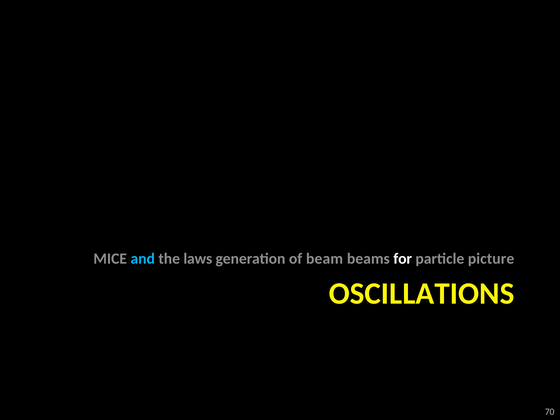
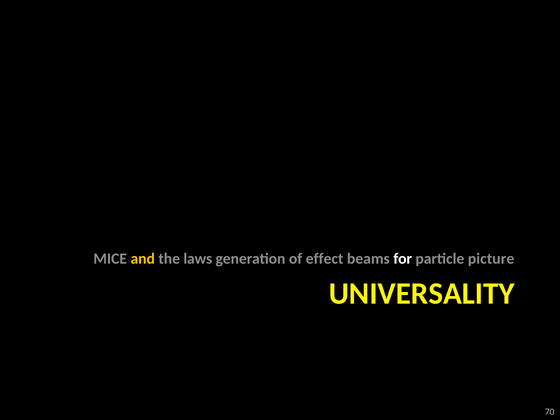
and colour: light blue -> yellow
beam: beam -> effect
OSCILLATIONS: OSCILLATIONS -> UNIVERSALITY
